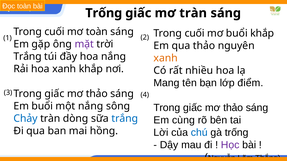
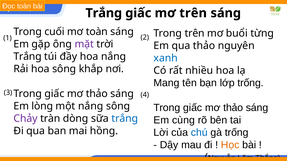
Trống at (104, 13): Trống -> Trắng
mơ tràn: tràn -> trên
cuối at (195, 33): cuối -> trên
buổi khắp: khắp -> từng
xanh at (166, 58) colour: orange -> blue
hoa xanh: xanh -> sông
lớp điểm: điểm -> trống
Em buổi: buổi -> lòng
Chảy colour: blue -> purple
Học colour: purple -> orange
